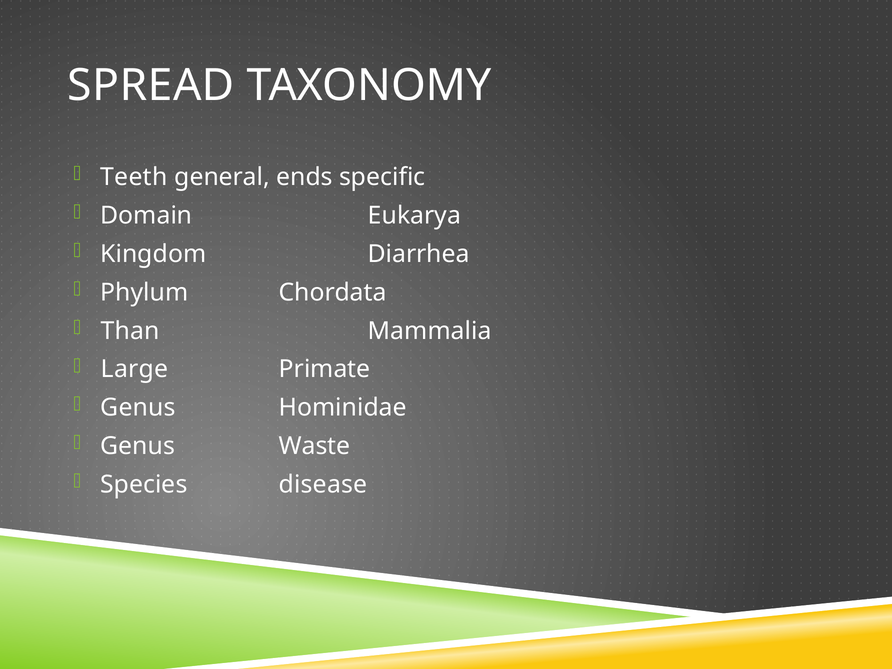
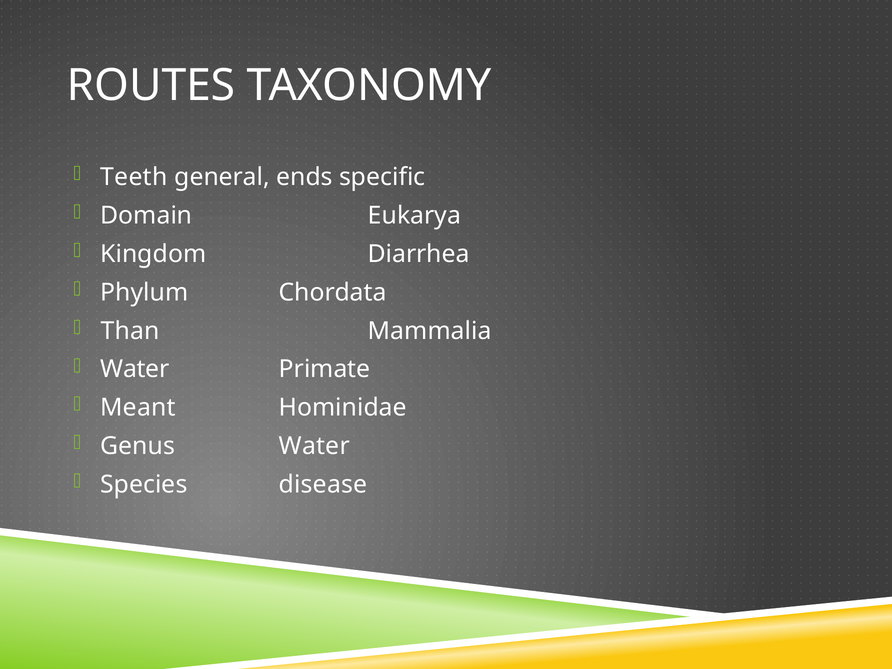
SPREAD: SPREAD -> ROUTES
Large at (135, 369): Large -> Water
Genus at (138, 408): Genus -> Meant
Genus Waste: Waste -> Water
